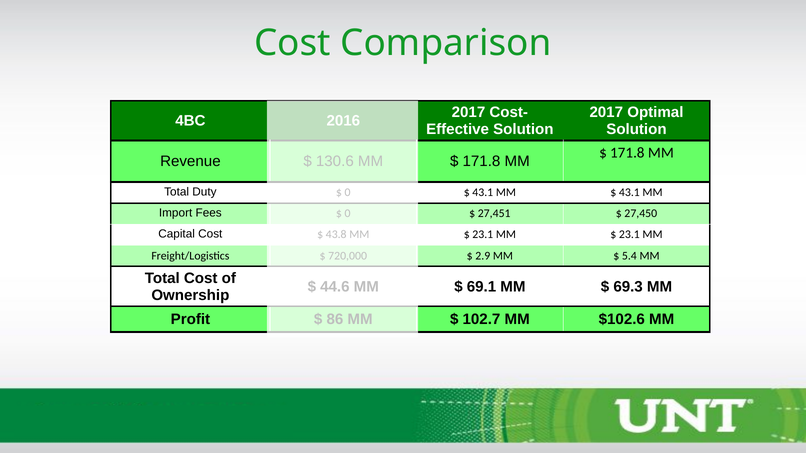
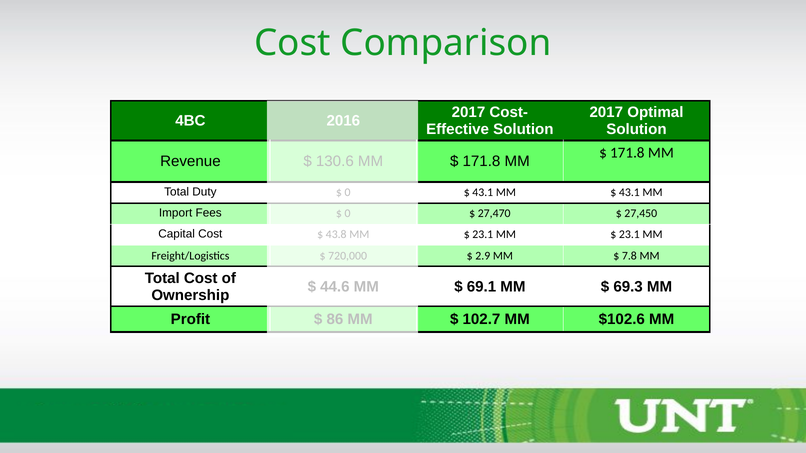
27,451: 27,451 -> 27,470
5.4: 5.4 -> 7.8
